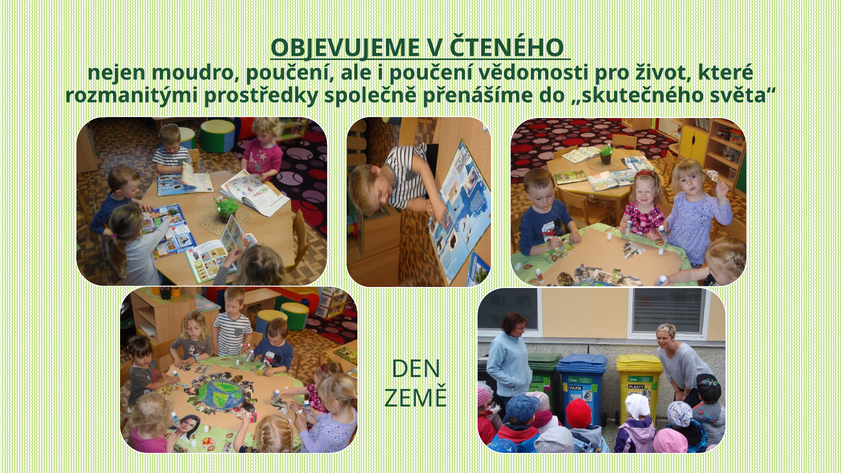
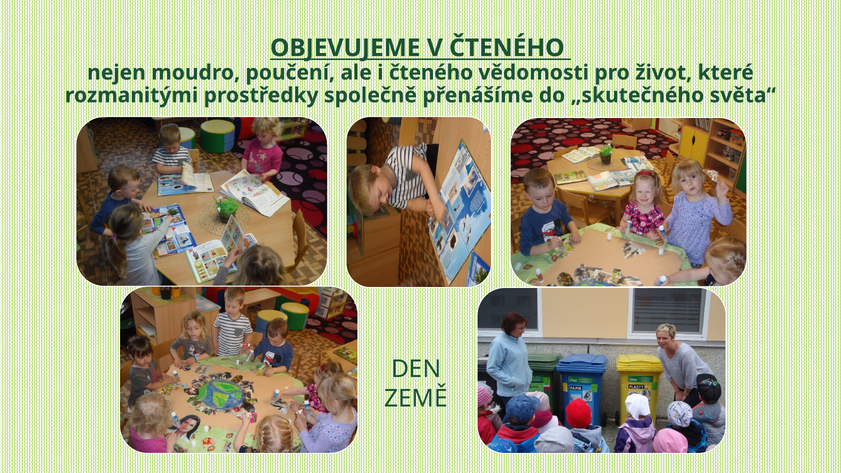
i poučení: poučení -> čteného
